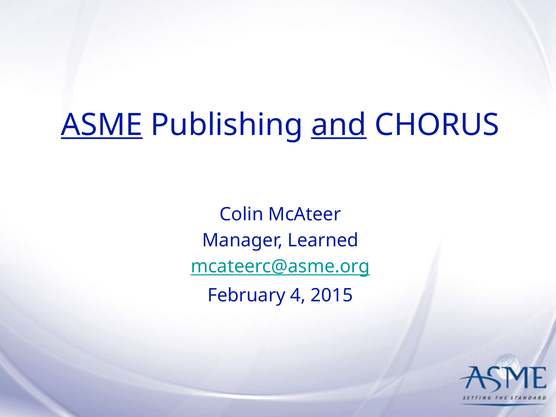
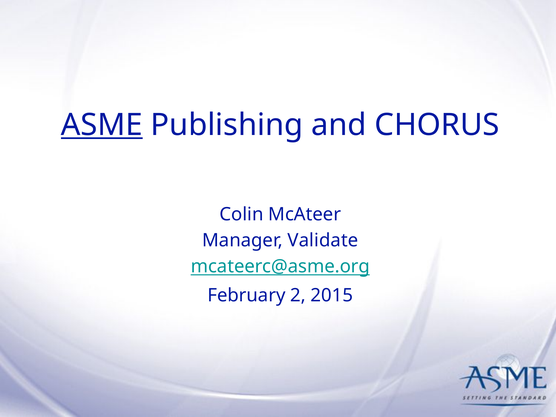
and underline: present -> none
Learned: Learned -> Validate
4: 4 -> 2
